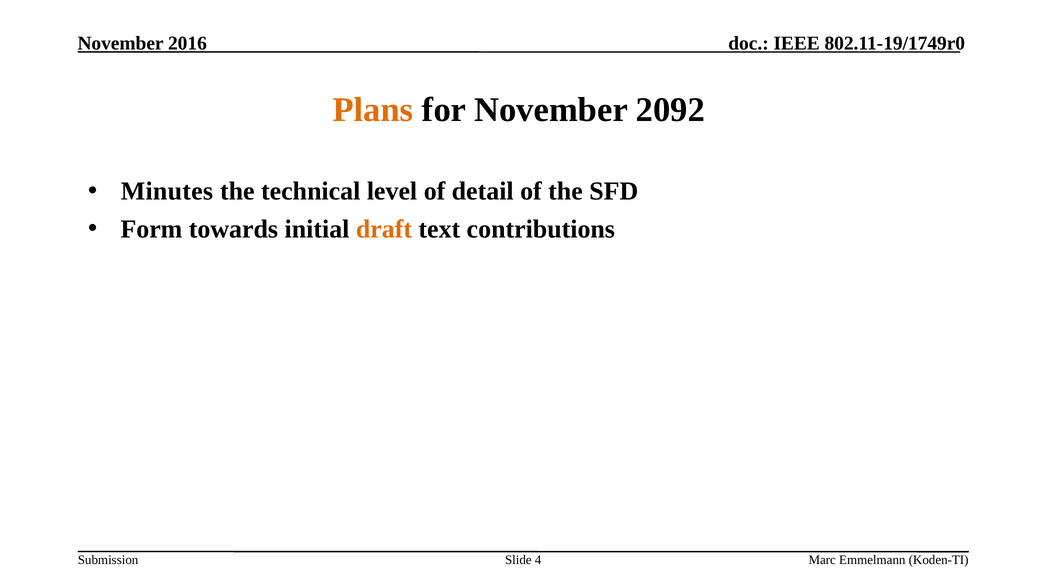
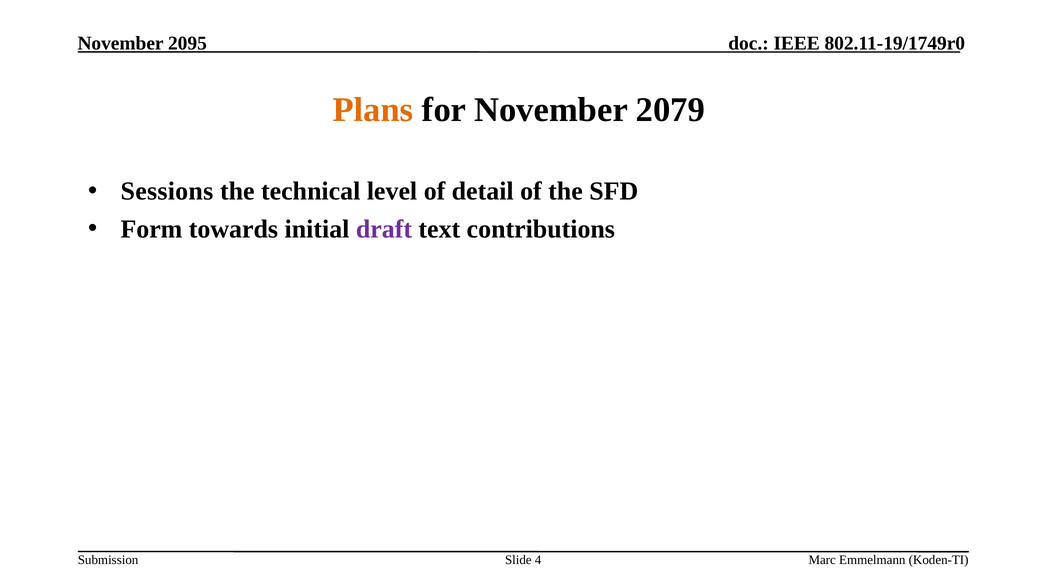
2016: 2016 -> 2095
2092: 2092 -> 2079
Minutes: Minutes -> Sessions
draft colour: orange -> purple
